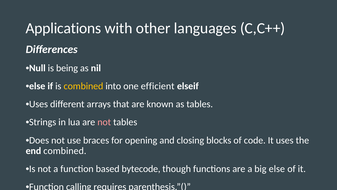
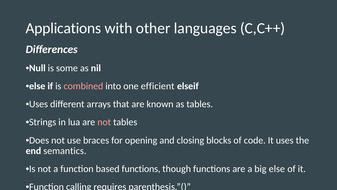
being: being -> some
combined at (83, 86) colour: yellow -> pink
end combined: combined -> semantics
based bytecode: bytecode -> functions
